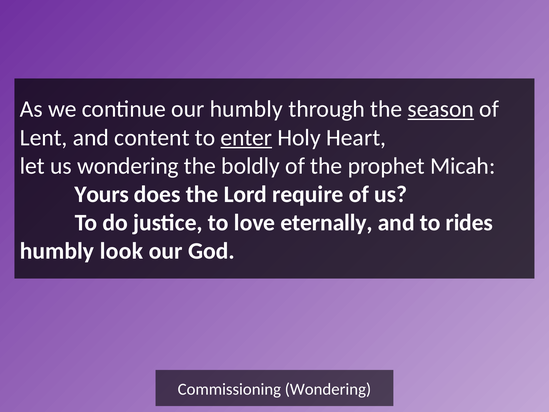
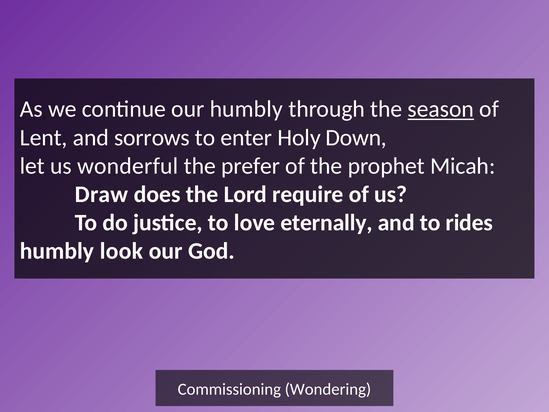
content: content -> sorrows
enter underline: present -> none
Heart: Heart -> Down
us wondering: wondering -> wonderful
boldly: boldly -> prefer
Yours: Yours -> Draw
